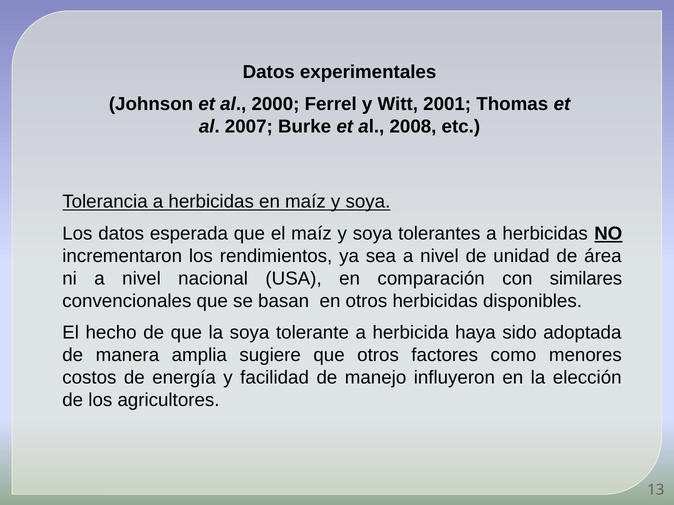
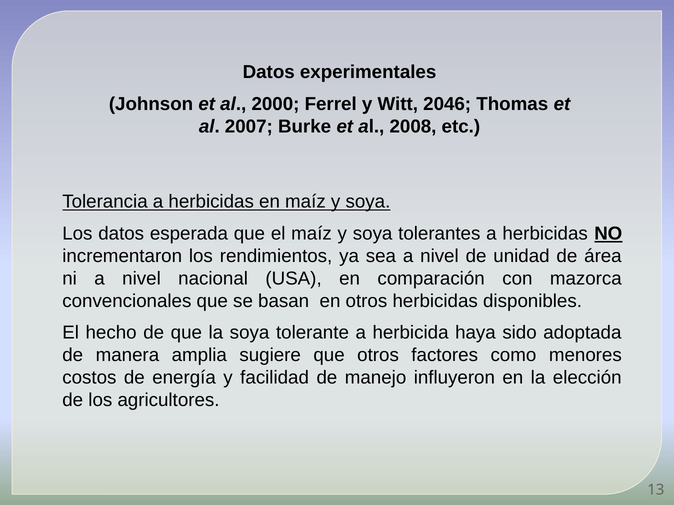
2001: 2001 -> 2046
similares: similares -> mazorca
